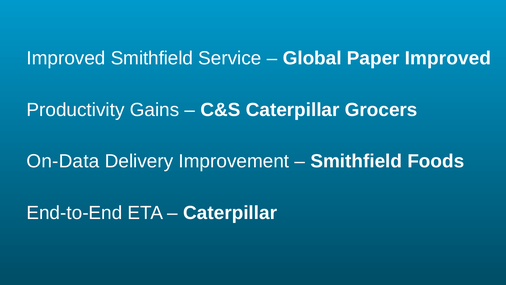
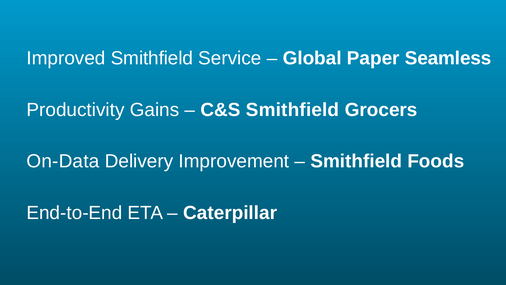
Paper Improved: Improved -> Seamless
C&S Caterpillar: Caterpillar -> Smithfield
